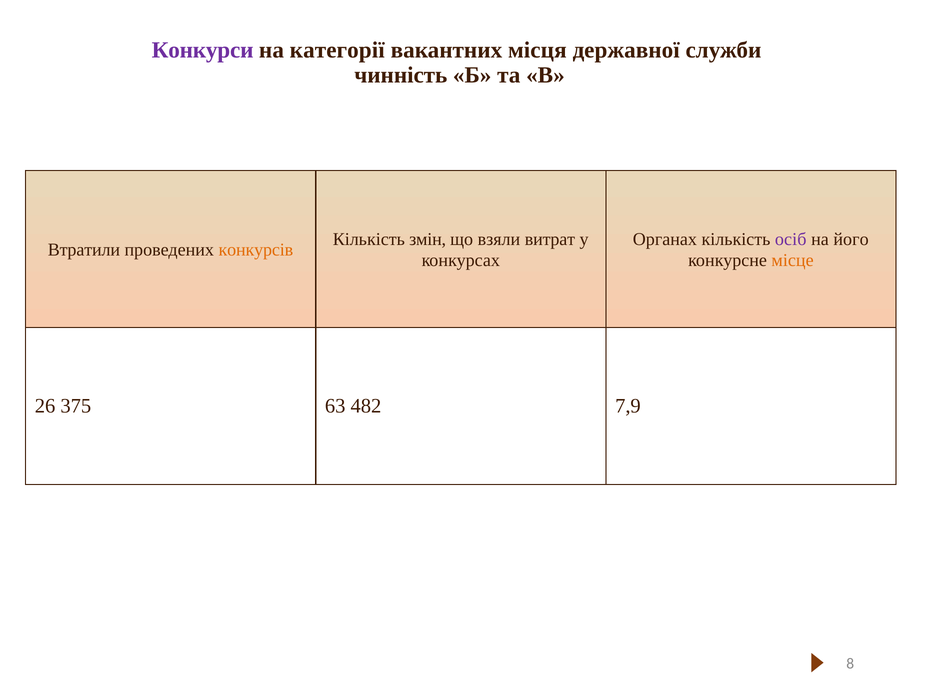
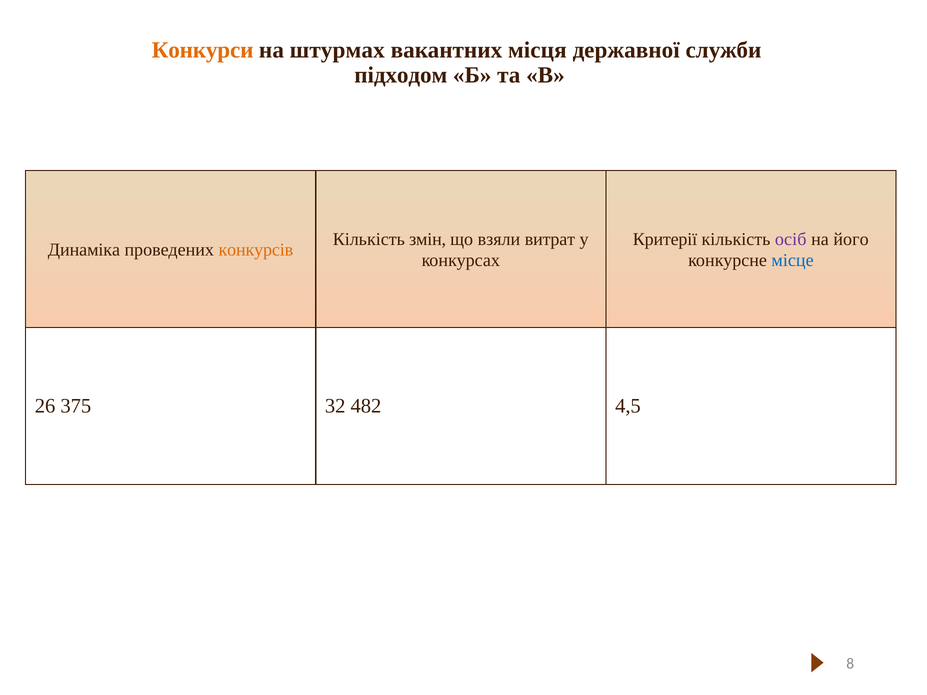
Конкурси colour: purple -> orange
категорії: категорії -> штурмах
чинність: чинність -> підходом
Органах: Органах -> Критерії
Втратили: Втратили -> Динаміка
місце colour: orange -> blue
63: 63 -> 32
7,9: 7,9 -> 4,5
